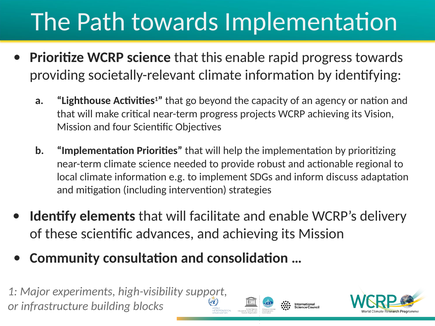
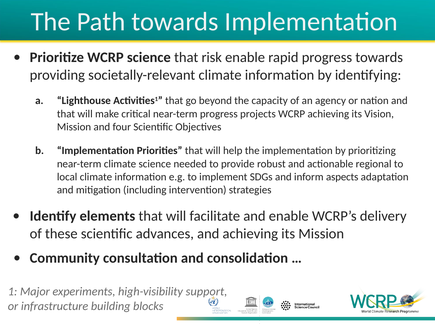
this: this -> risk
discuss: discuss -> aspects
